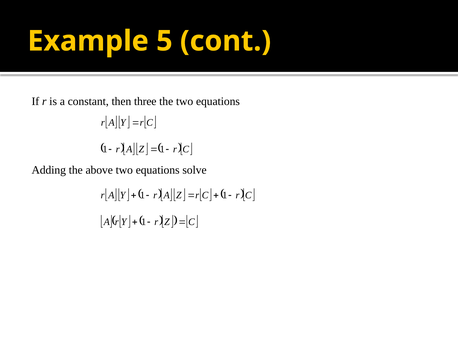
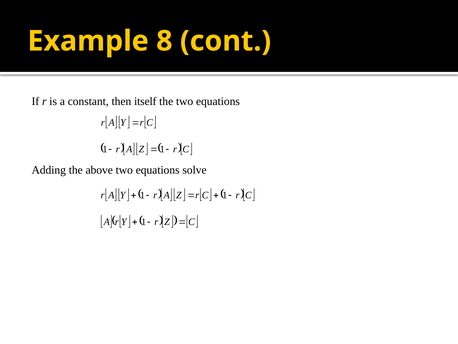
5: 5 -> 8
three: three -> itself
